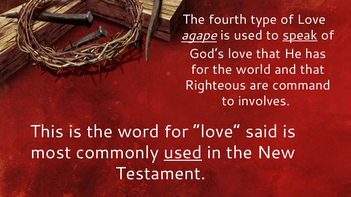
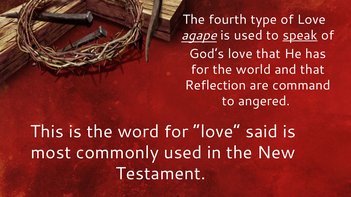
Righteous: Righteous -> Reflection
involves: involves -> angered
used at (183, 153) underline: present -> none
